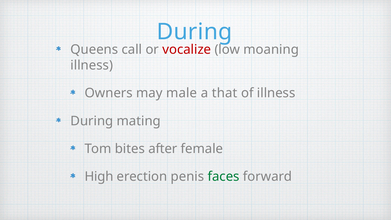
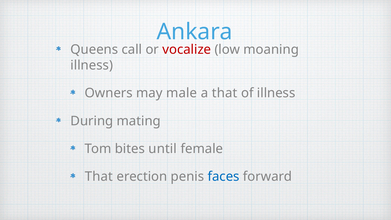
During at (194, 32): During -> Ankara
after: after -> until
High at (99, 177): High -> That
faces colour: green -> blue
